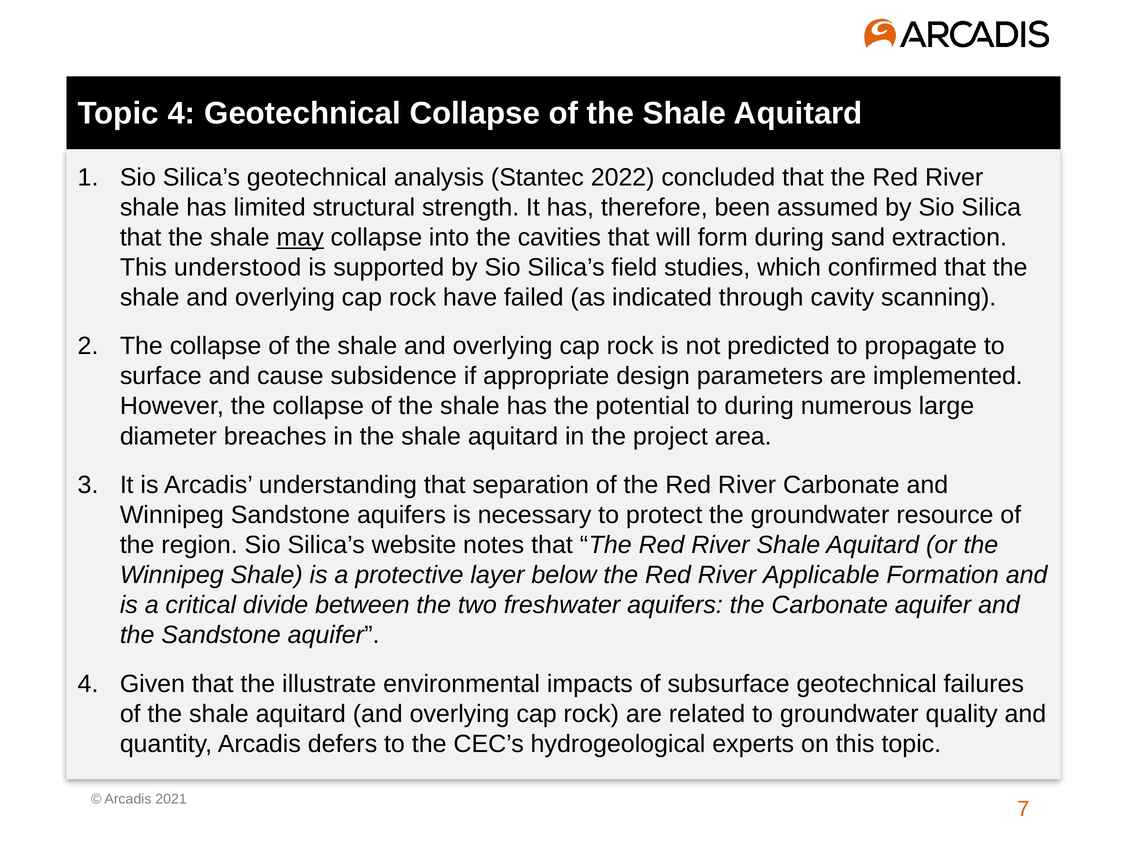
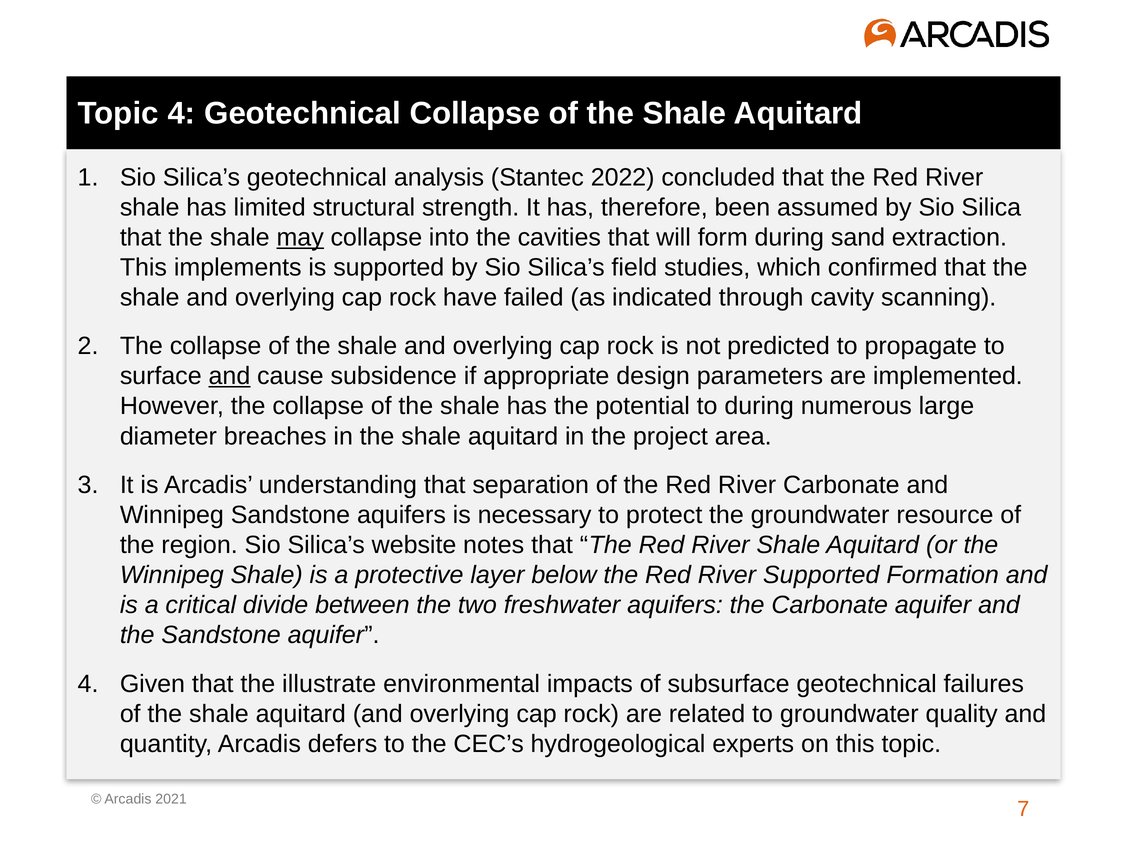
understood: understood -> implements
and at (229, 376) underline: none -> present
River Applicable: Applicable -> Supported
